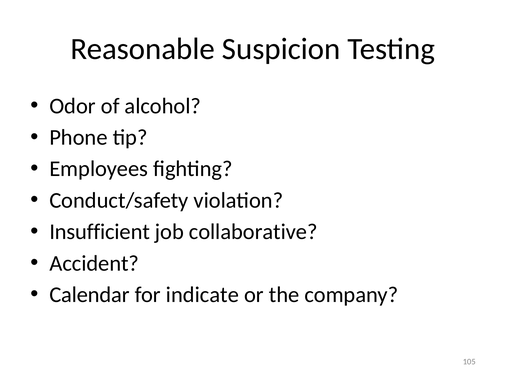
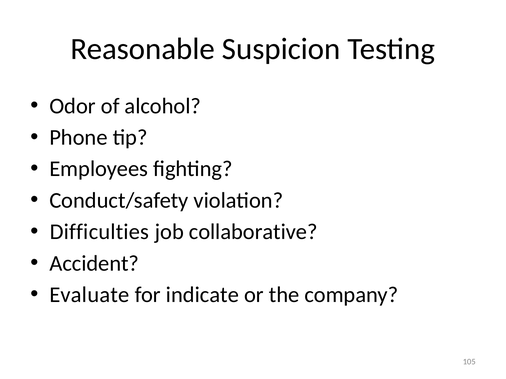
Insufficient: Insufficient -> Difficulties
Calendar: Calendar -> Evaluate
